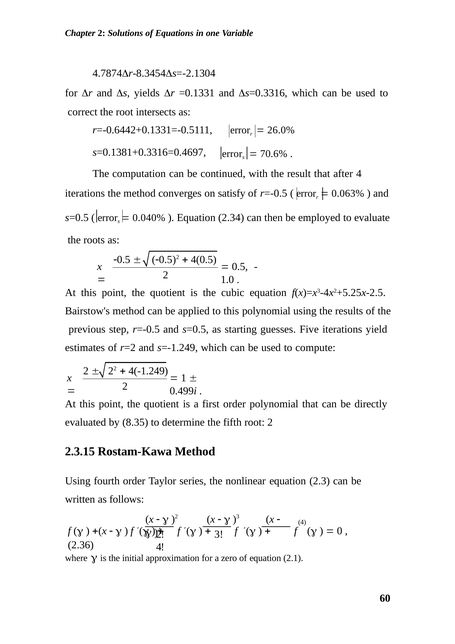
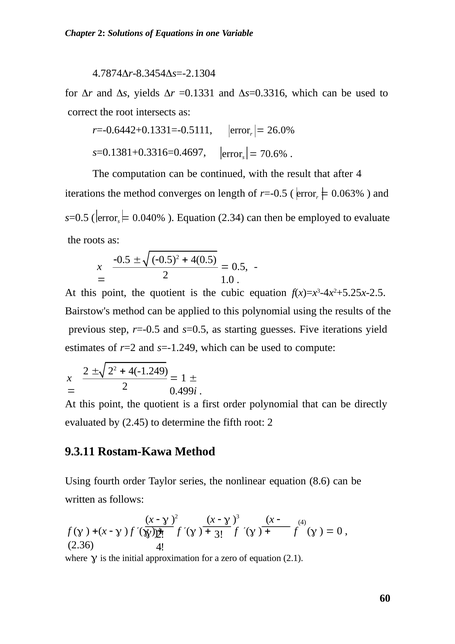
satisfy: satisfy -> length
8.35: 8.35 -> 2.45
2.3.15: 2.3.15 -> 9.3.11
2.3: 2.3 -> 8.6
